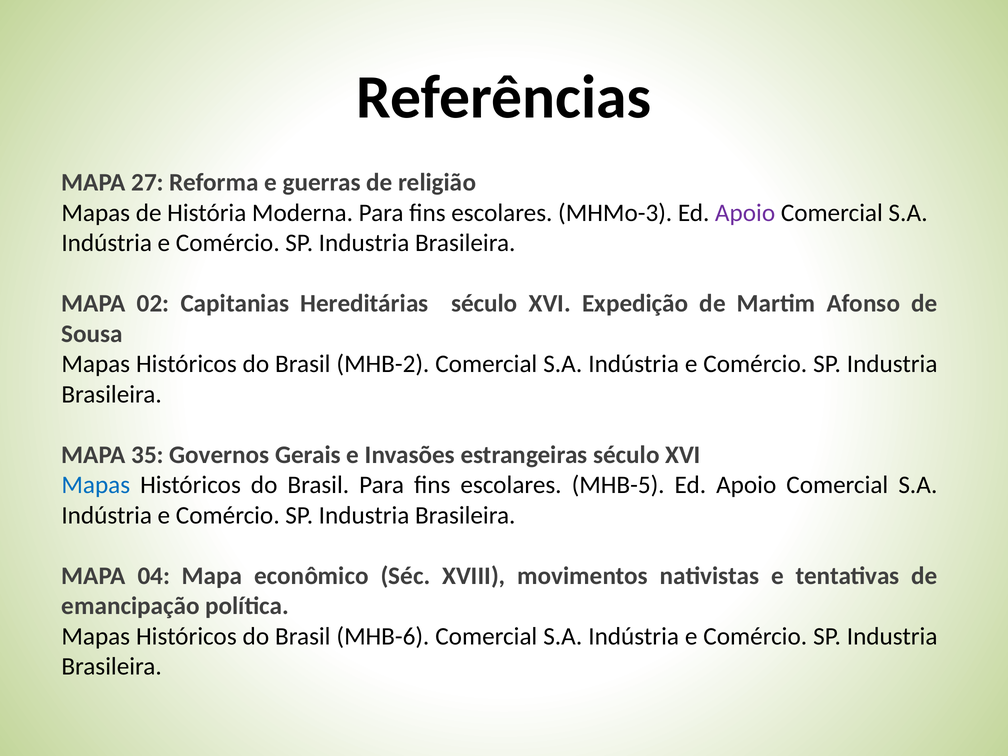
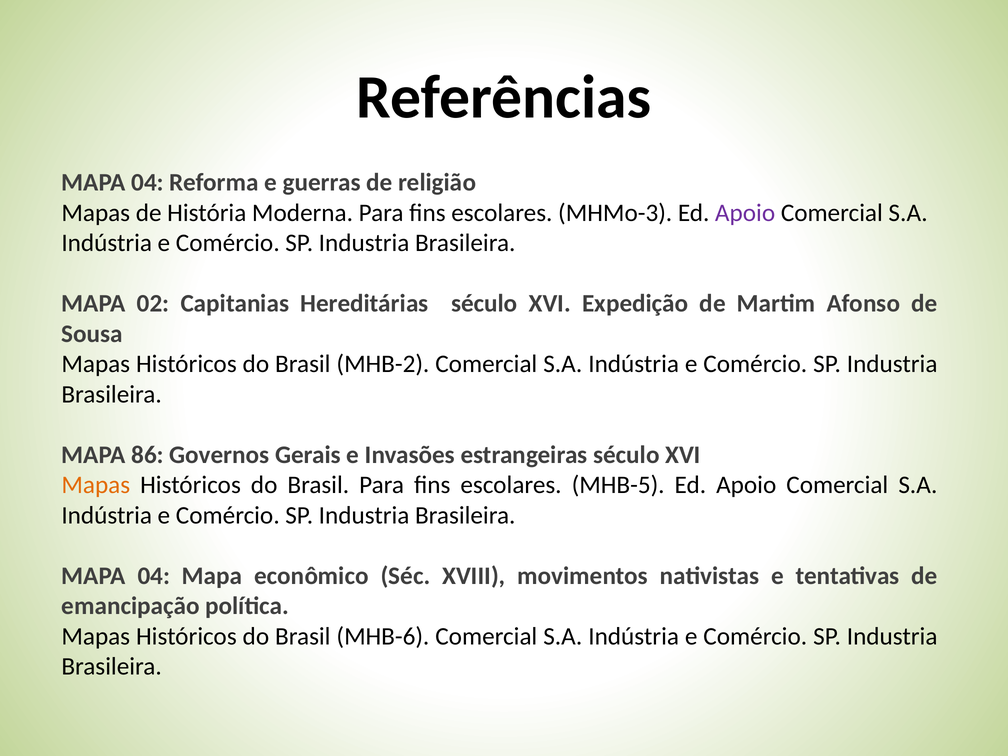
27 at (148, 183): 27 -> 04
35: 35 -> 86
Mapas at (96, 485) colour: blue -> orange
